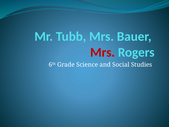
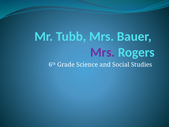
Mrs at (103, 52) colour: red -> purple
